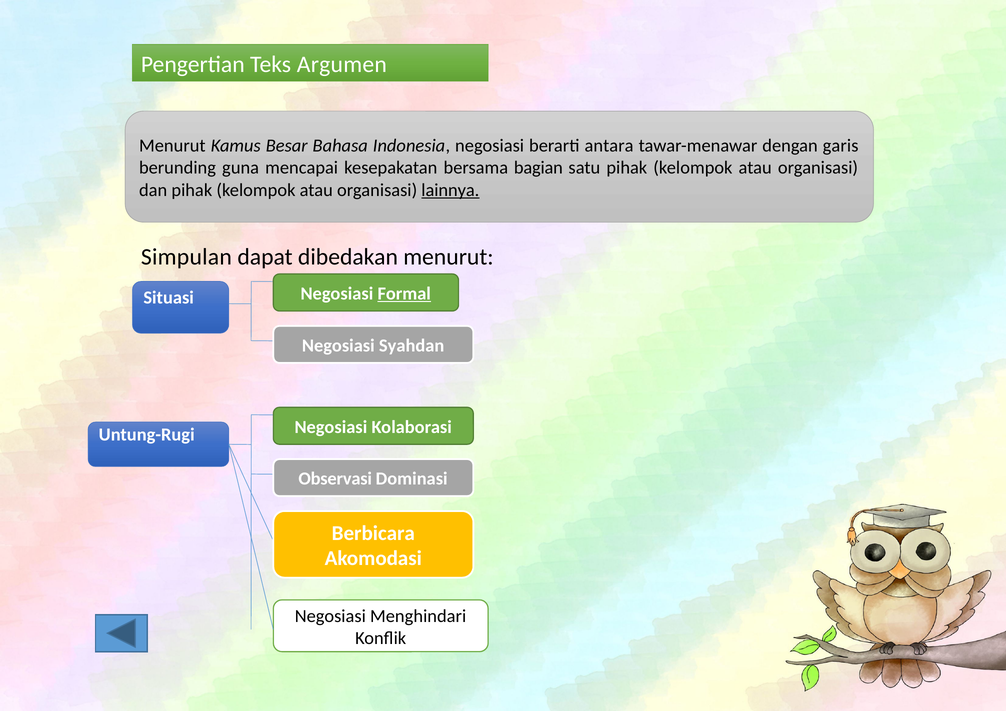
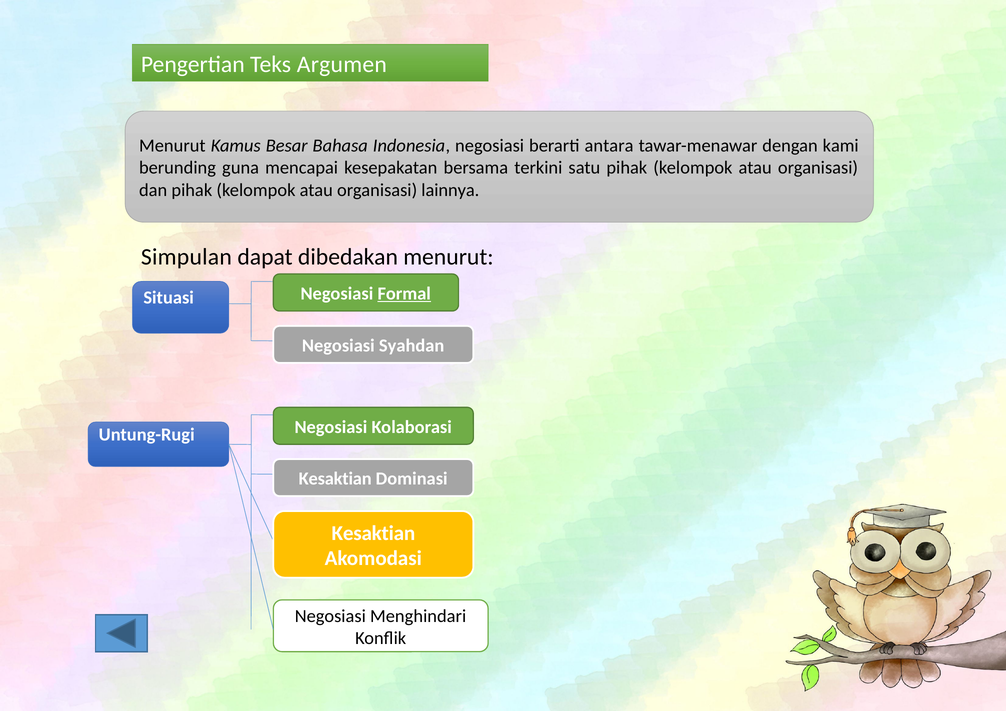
garis: garis -> kami
bagian: bagian -> terkini
lainnya underline: present -> none
Observasi at (335, 479): Observasi -> Kesaktian
Berbicara at (373, 533): Berbicara -> Kesaktian
